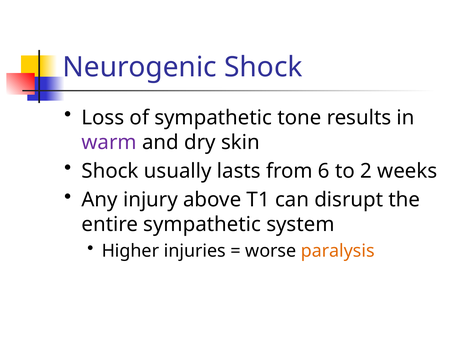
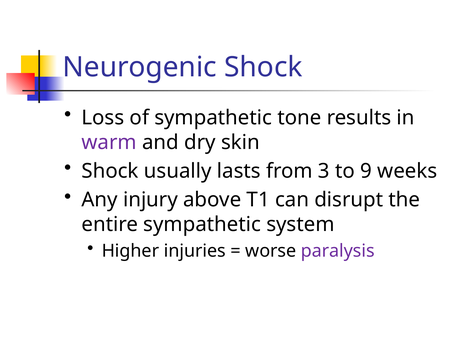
6: 6 -> 3
2: 2 -> 9
paralysis colour: orange -> purple
